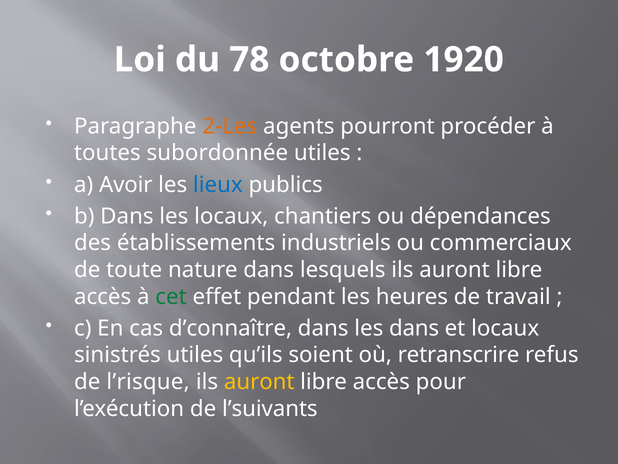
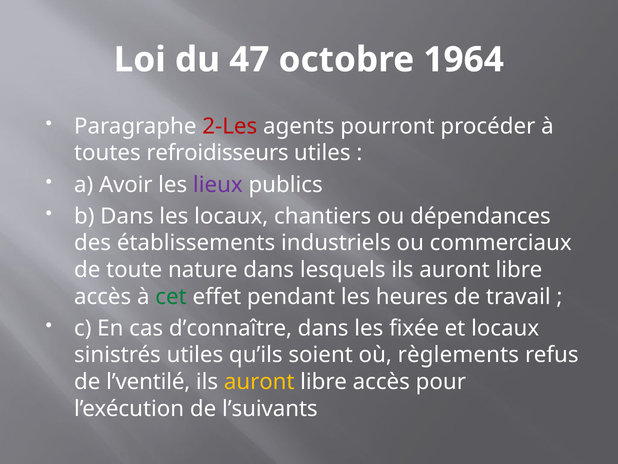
78: 78 -> 47
1920: 1920 -> 1964
2-Les colour: orange -> red
subordonnée: subordonnée -> refroidisseurs
lieux colour: blue -> purple
les dans: dans -> fixée
retranscrire: retranscrire -> règlements
l’risque: l’risque -> l’ventilé
